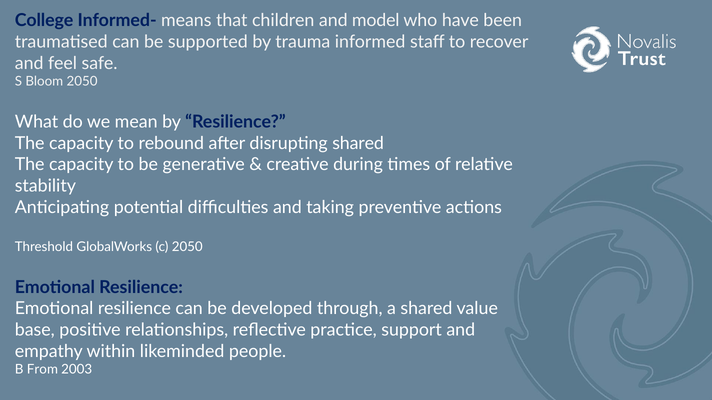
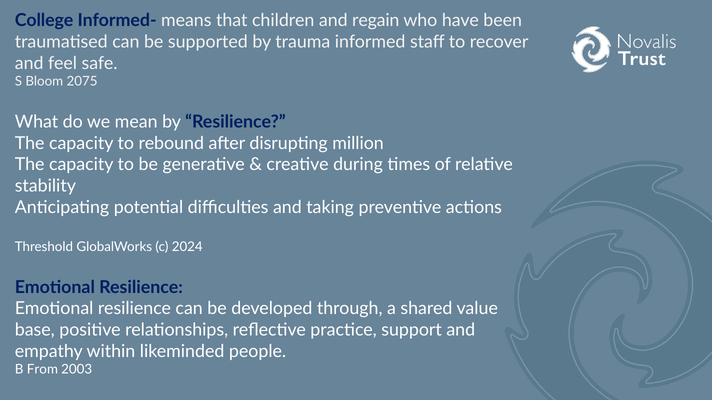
model: model -> regain
Bloom 2050: 2050 -> 2075
disrupting shared: shared -> million
c 2050: 2050 -> 2024
